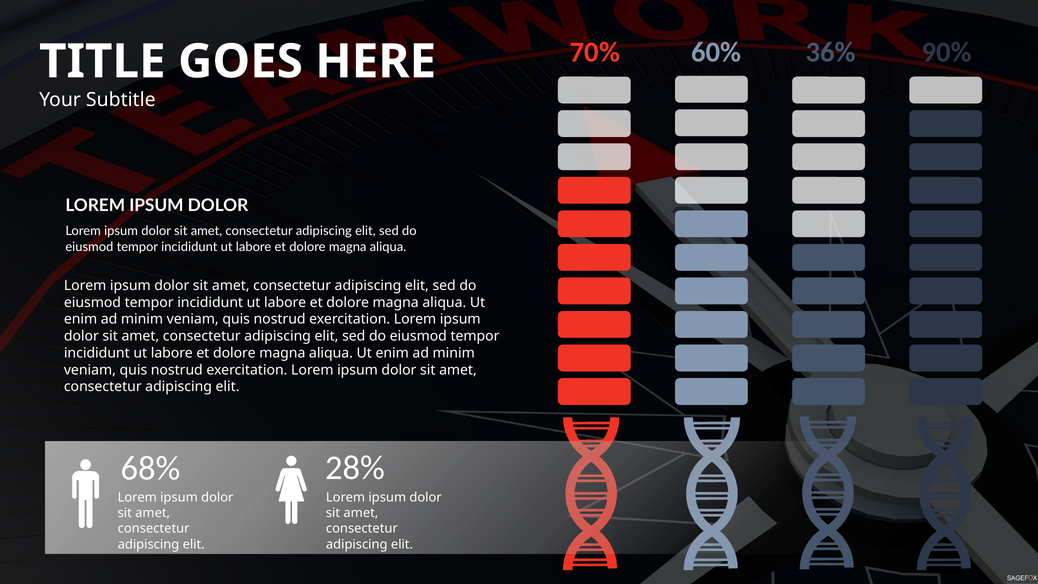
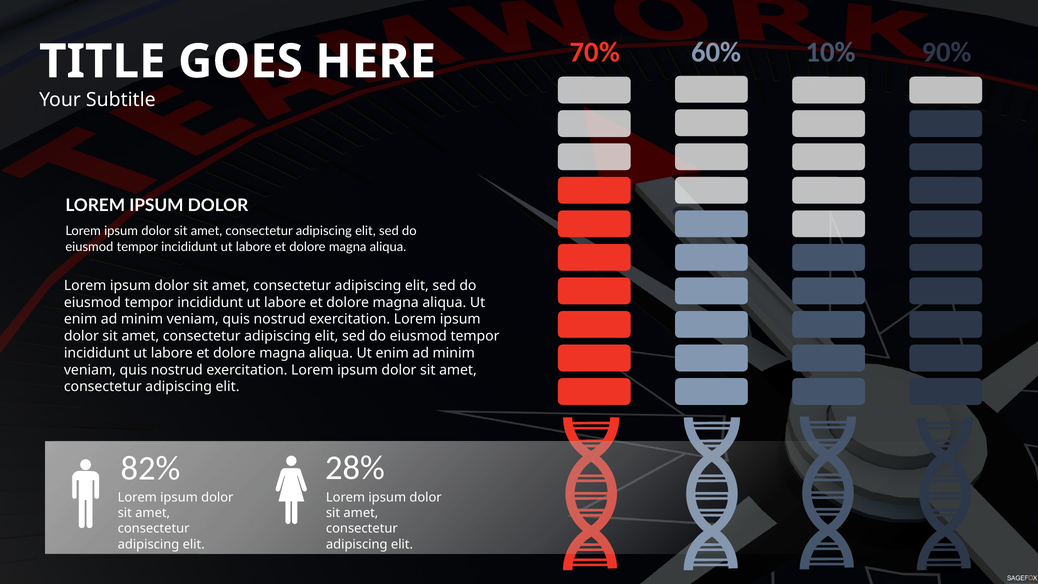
36%: 36% -> 10%
68%: 68% -> 82%
